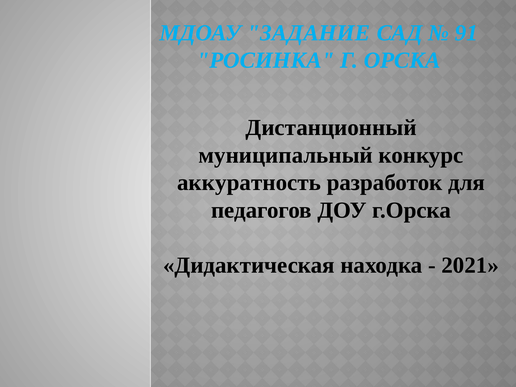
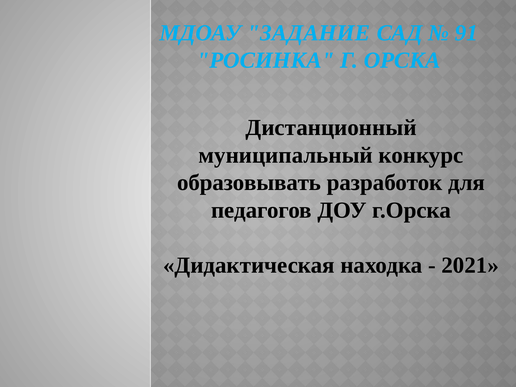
аккуратность: аккуратность -> образовывать
